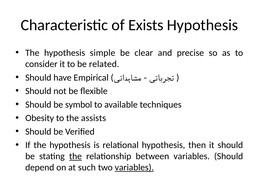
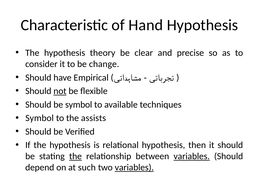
Exists: Exists -> Hand
simple: simple -> theory
related: related -> change
not underline: none -> present
Obesity at (40, 118): Obesity -> Symbol
variables at (192, 156) underline: none -> present
